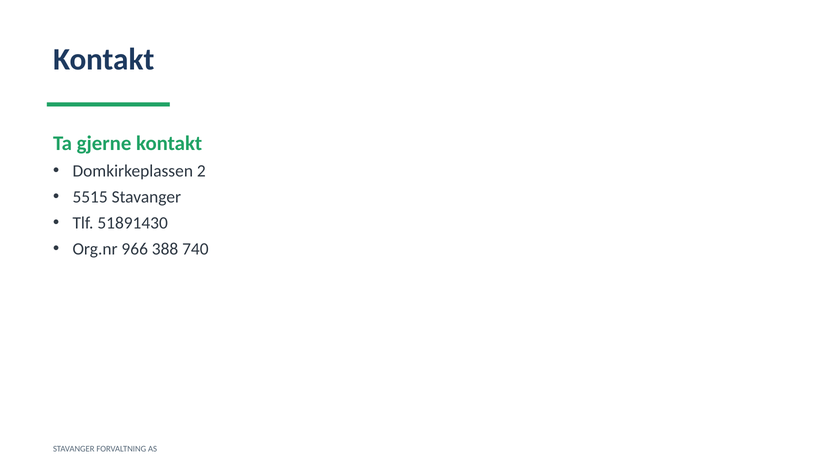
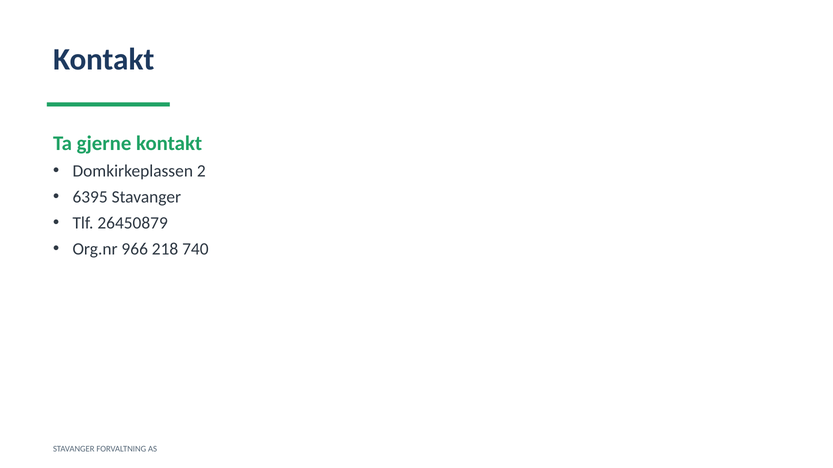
5515: 5515 -> 6395
51891430: 51891430 -> 26450879
388: 388 -> 218
